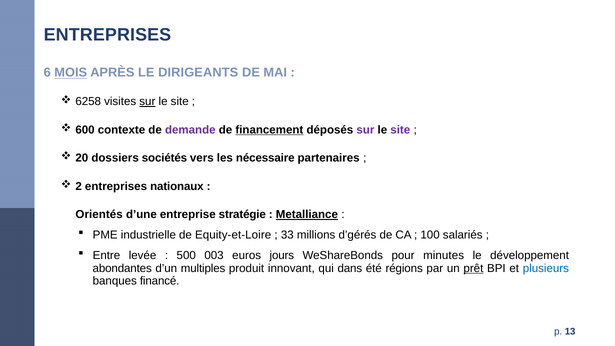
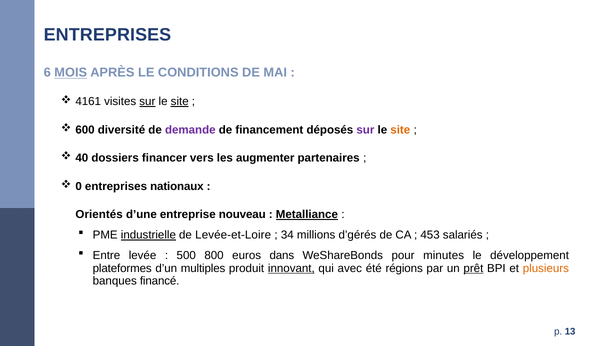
DIRIGEANTS: DIRIGEANTS -> CONDITIONS
6258: 6258 -> 4161
site at (180, 102) underline: none -> present
contexte: contexte -> diversité
financement underline: present -> none
site at (400, 130) colour: purple -> orange
20: 20 -> 40
sociétés: sociétés -> financer
nécessaire: nécessaire -> augmenter
2: 2 -> 0
stratégie: stratégie -> nouveau
industrielle underline: none -> present
Equity-et-Loire: Equity-et-Loire -> Levée-et-Loire
33: 33 -> 34
100: 100 -> 453
003: 003 -> 800
jours: jours -> dans
abondantes: abondantes -> plateformes
innovant underline: none -> present
dans: dans -> avec
plusieurs colour: blue -> orange
